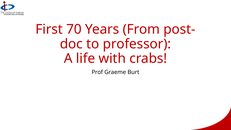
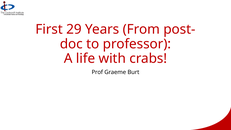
70: 70 -> 29
